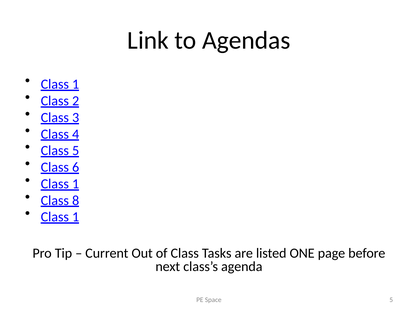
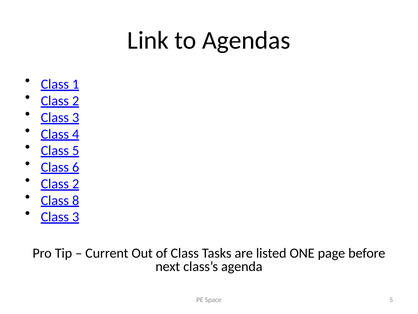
1 at (76, 184): 1 -> 2
1 at (76, 217): 1 -> 3
